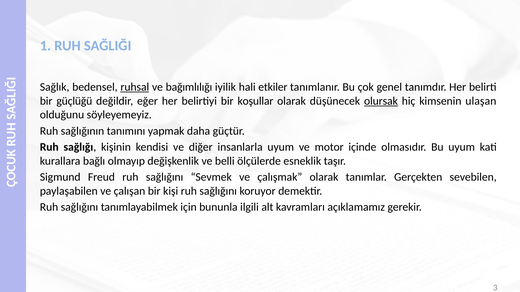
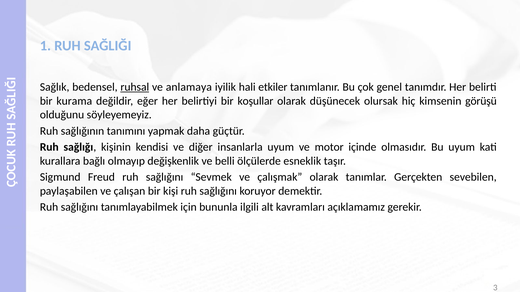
bağımlılığı: bağımlılığı -> anlamaya
güçlüğü: güçlüğü -> kurama
olursak underline: present -> none
ulaşan: ulaşan -> görüşü
